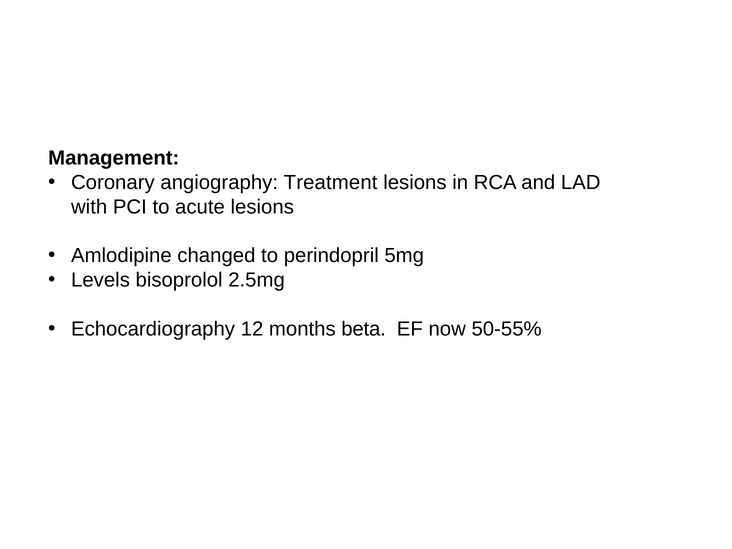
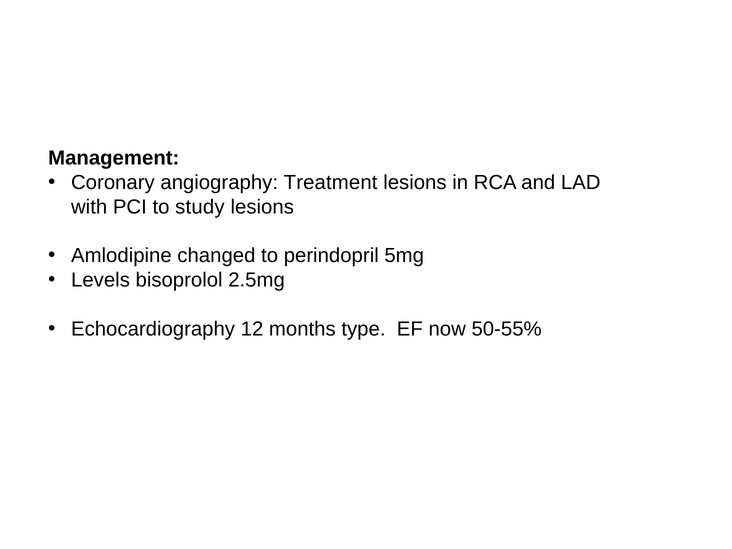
acute: acute -> study
beta: beta -> type
